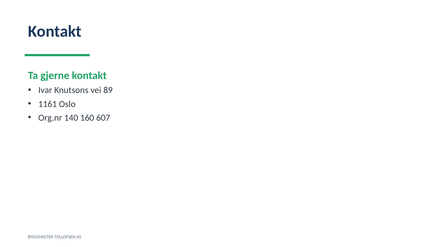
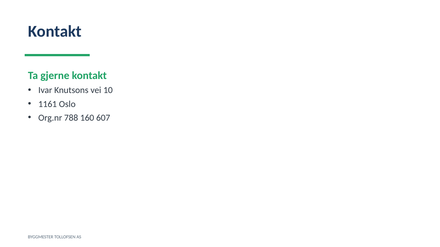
89: 89 -> 10
140: 140 -> 788
